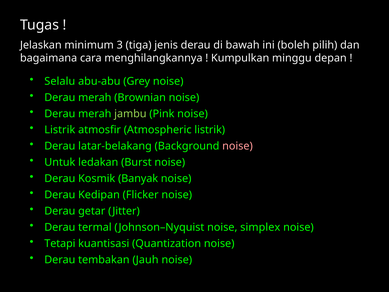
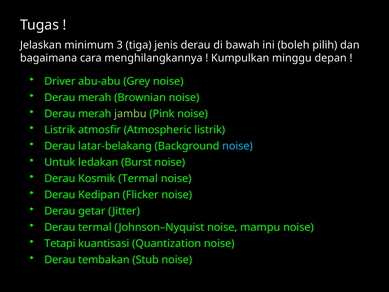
Selalu: Selalu -> Driver
noise at (237, 146) colour: pink -> light blue
Kosmik Banyak: Banyak -> Termal
simplex: simplex -> mampu
Jauh: Jauh -> Stub
